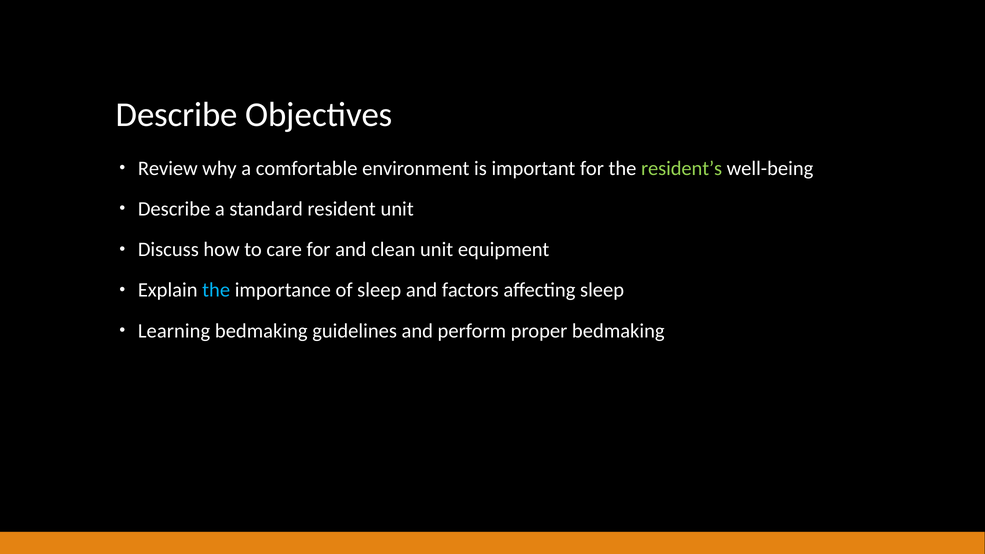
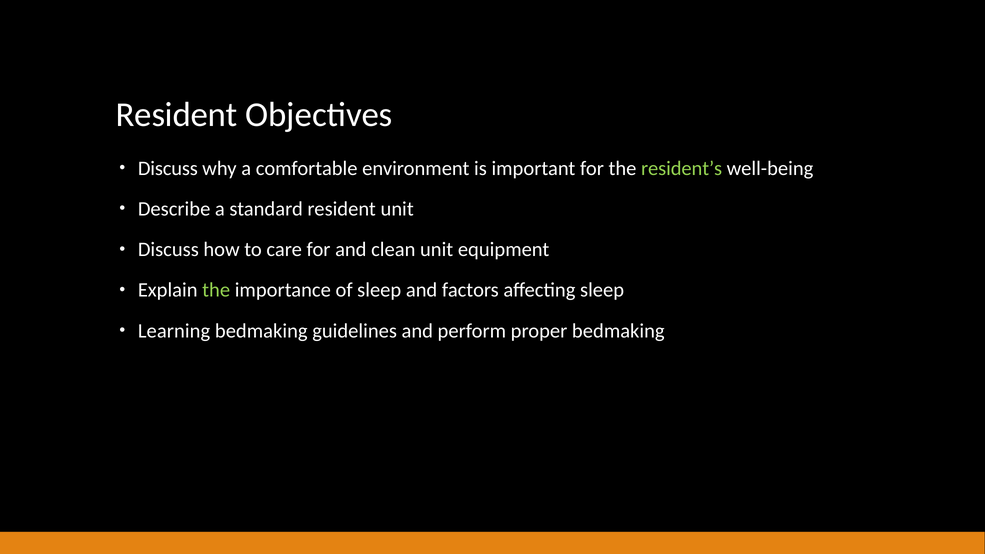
Describe at (177, 115): Describe -> Resident
Review at (168, 168): Review -> Discuss
the at (216, 290) colour: light blue -> light green
